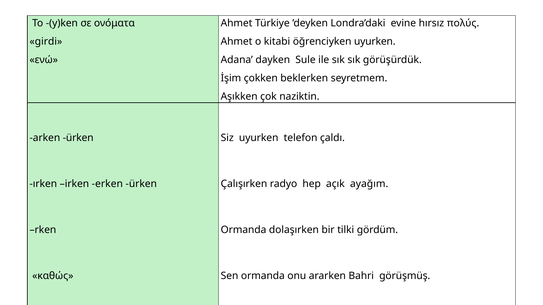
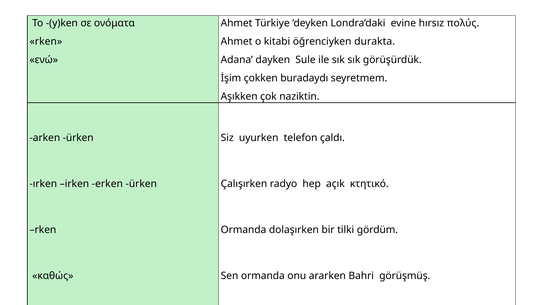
girdi at (46, 41): girdi -> rken
öğrenciyken uyurken: uyurken -> durakta
beklerken: beklerken -> buradaydı
ayağım: ayağım -> κτητικό
